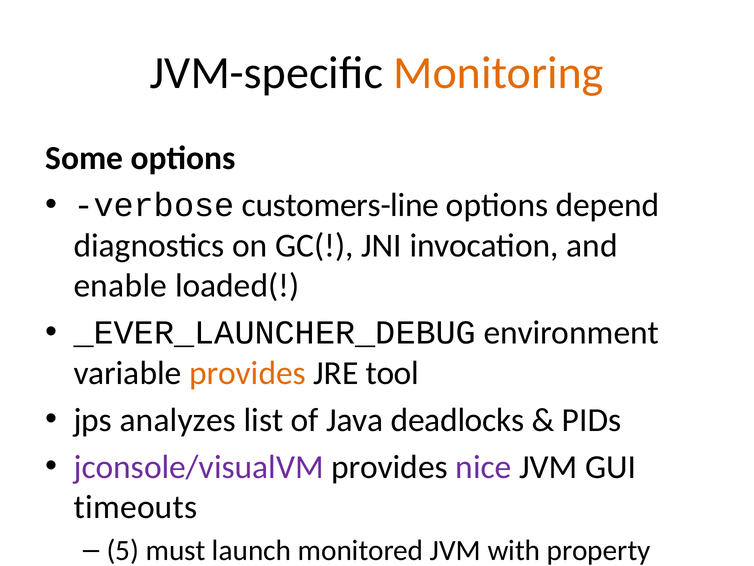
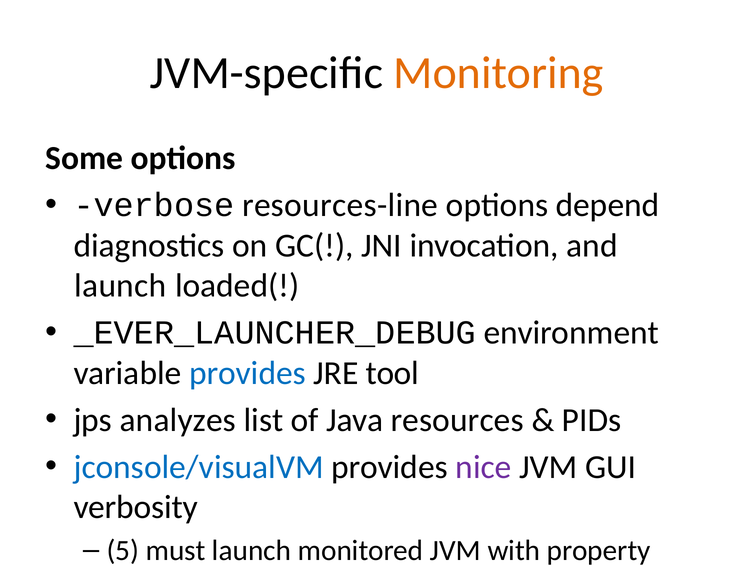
customers-line: customers-line -> resources-line
enable at (120, 286): enable -> launch
provides at (247, 373) colour: orange -> blue
deadlocks: deadlocks -> resources
jconsole/visualVM colour: purple -> blue
timeouts: timeouts -> verbosity
